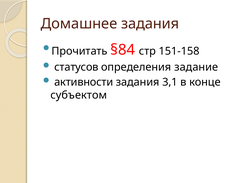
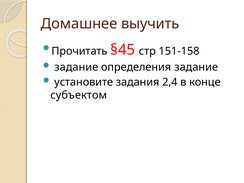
Домашнее задания: задания -> выучить
§84: §84 -> §45
статусов at (76, 67): статусов -> задание
активности: активности -> установите
3,1: 3,1 -> 2,4
